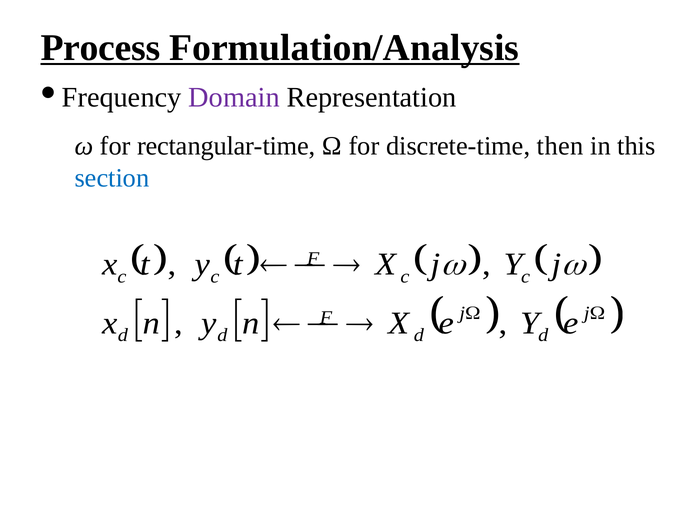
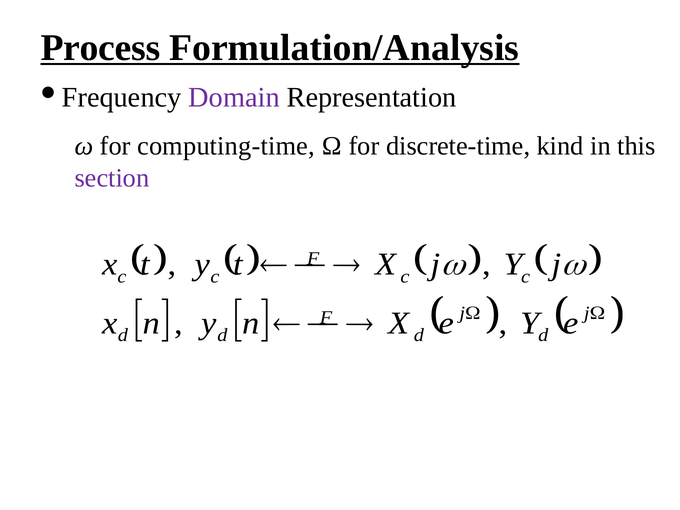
rectangular-time: rectangular-time -> computing-time
then: then -> kind
section colour: blue -> purple
